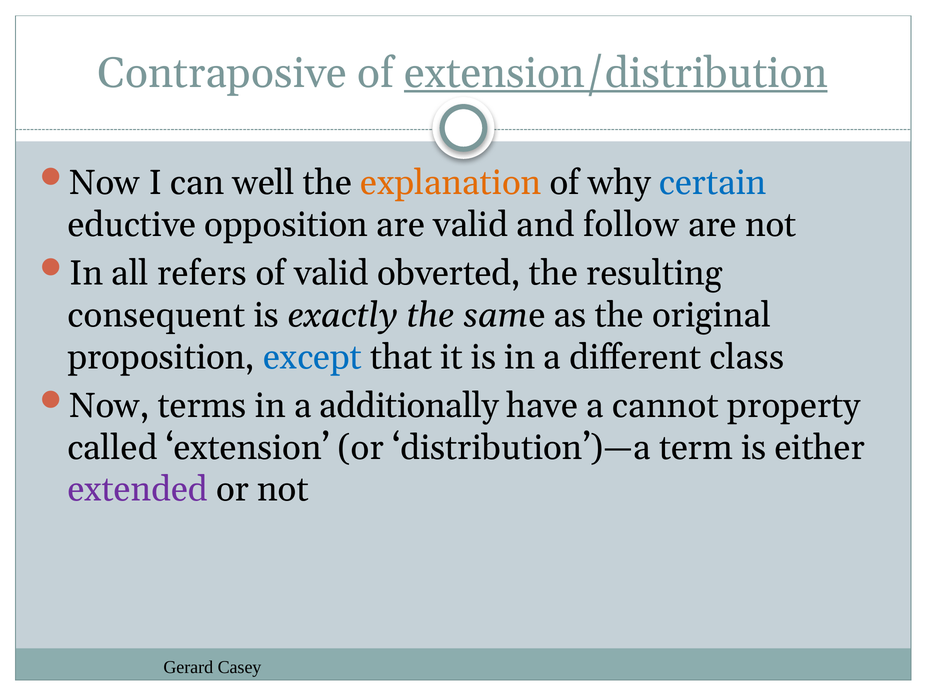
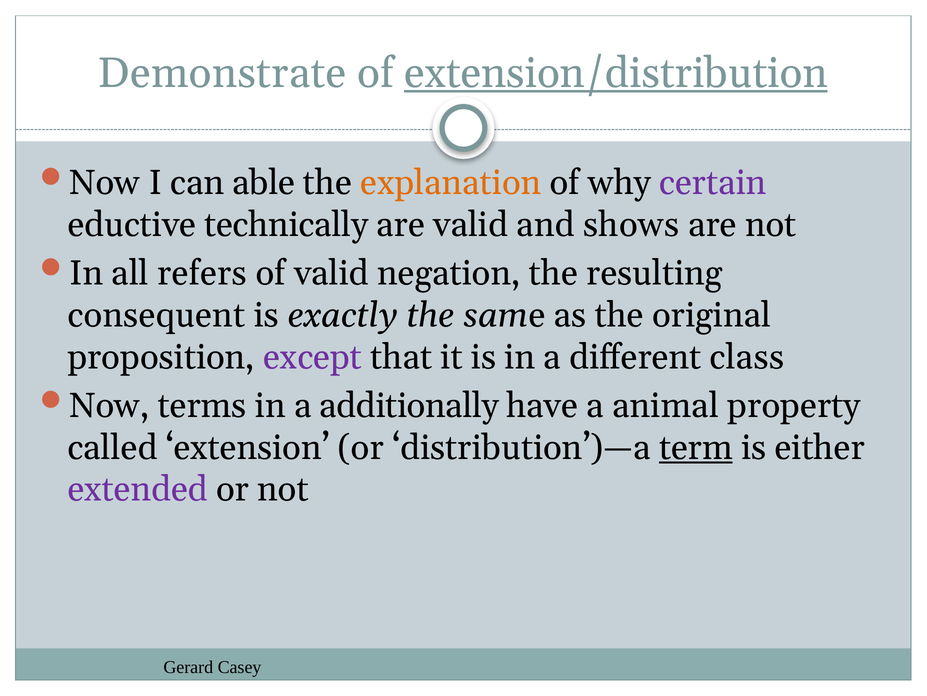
Contraposive: Contraposive -> Demonstrate
well: well -> able
certain colour: blue -> purple
opposition: opposition -> technically
follow: follow -> shows
obverted: obverted -> negation
except colour: blue -> purple
cannot: cannot -> animal
term underline: none -> present
